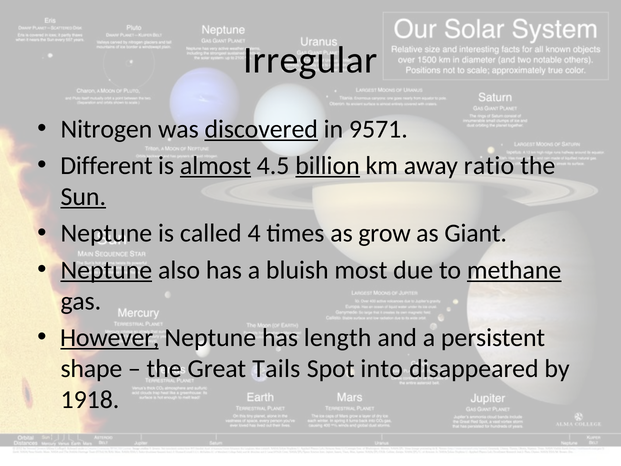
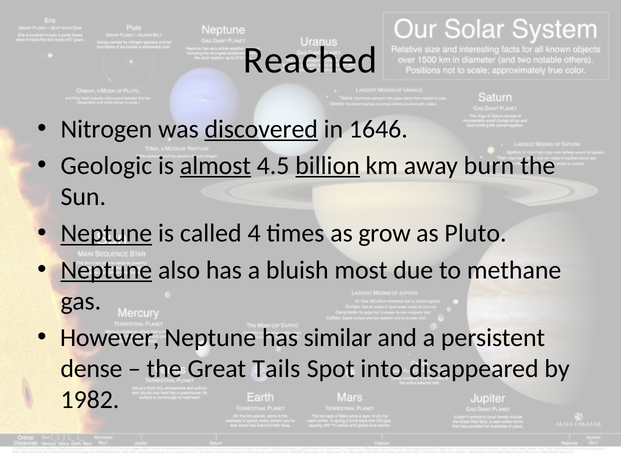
Irregular: Irregular -> Reached
9571: 9571 -> 1646
Different: Different -> Geologic
ratio: ratio -> burn
Sun underline: present -> none
Neptune at (106, 233) underline: none -> present
Giant: Giant -> Pluto
methane underline: present -> none
However underline: present -> none
length: length -> similar
shape: shape -> dense
1918: 1918 -> 1982
